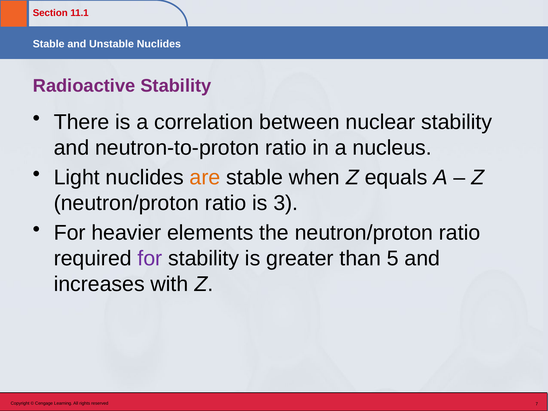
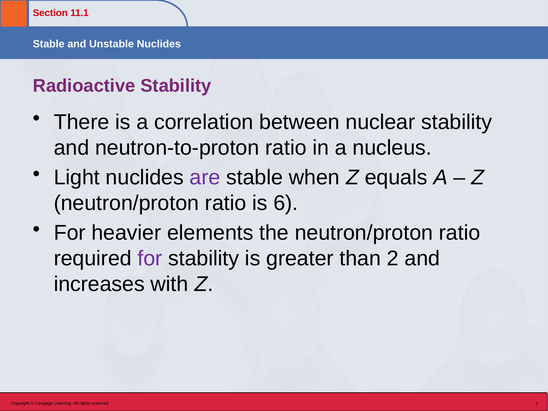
are colour: orange -> purple
3: 3 -> 6
5: 5 -> 2
